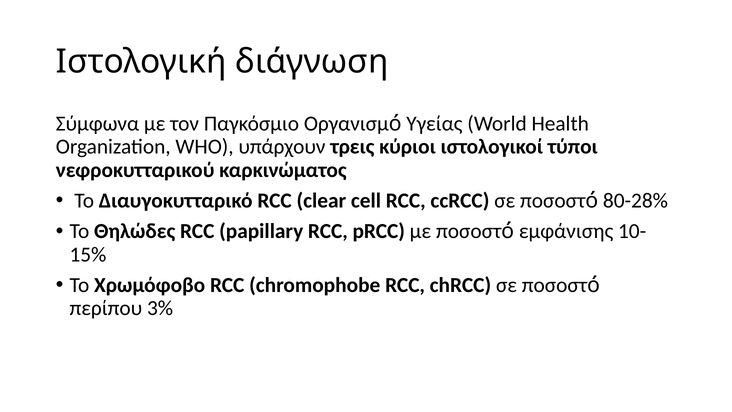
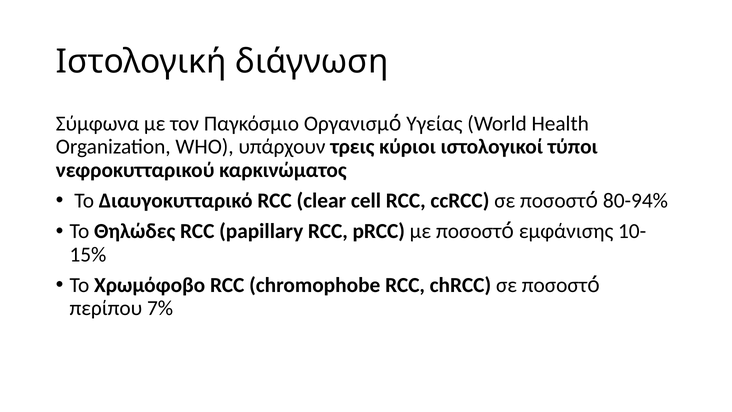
80-28%: 80-28% -> 80-94%
3%: 3% -> 7%
